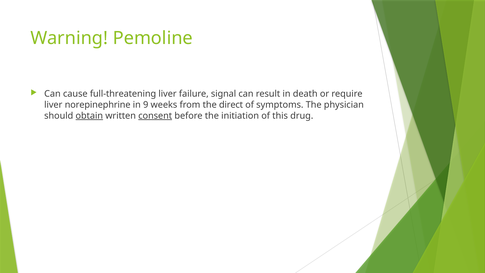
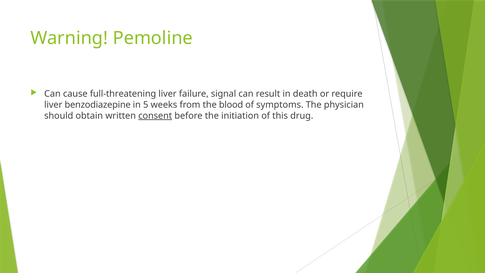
norepinephrine: norepinephrine -> benzodiazepine
9: 9 -> 5
direct: direct -> blood
obtain underline: present -> none
